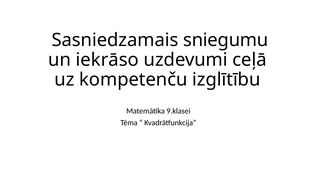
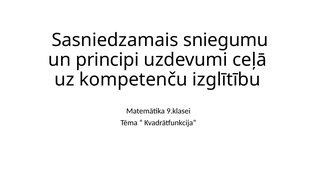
iekrāso: iekrāso -> principi
